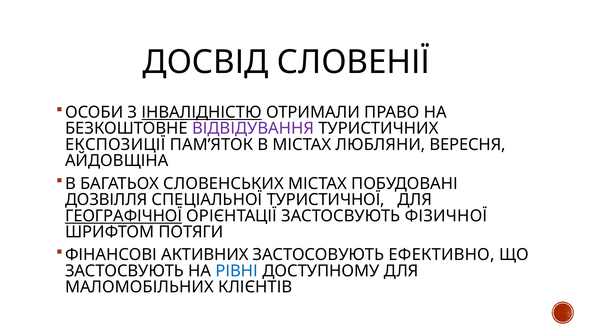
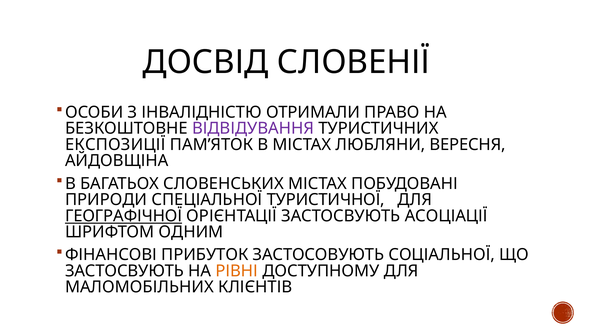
ІНВАЛІДНІСТЮ underline: present -> none
ДОЗВІЛЛЯ: ДОЗВІЛЛЯ -> ПРИРОДИ
ФІЗИЧНОЇ: ФІЗИЧНОЇ -> АСОЦІАЦІЇ
ПОТЯГИ: ПОТЯГИ -> ОДНИМ
АКТИВНИХ: АКТИВНИХ -> ПРИБУТОК
ЕФЕКТИВНО: ЕФЕКТИВНО -> СОЦІАЛЬНОЇ
РІВНІ colour: blue -> orange
